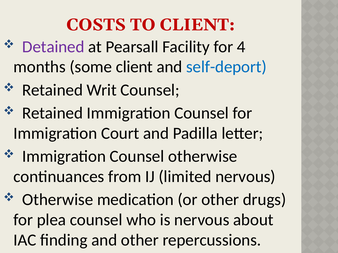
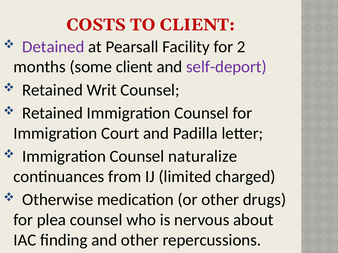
4: 4 -> 2
self-deport colour: blue -> purple
Counsel otherwise: otherwise -> naturalize
limited nervous: nervous -> charged
